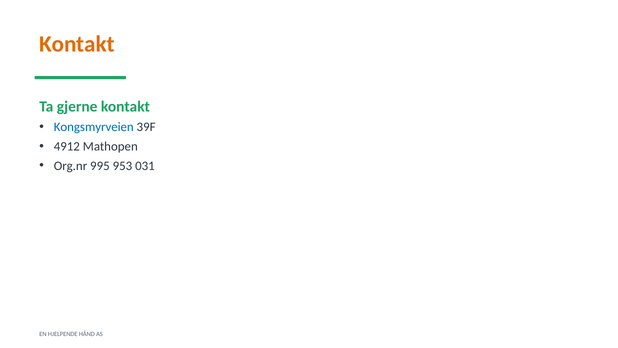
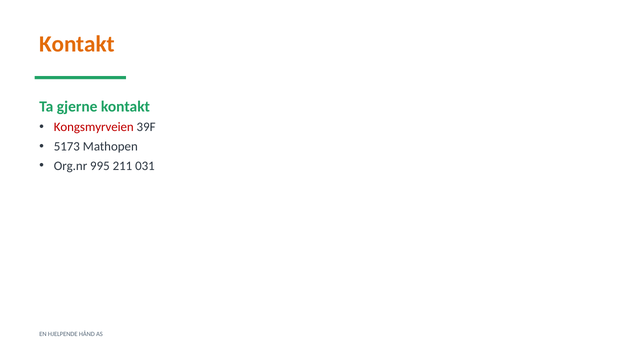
Kongsmyrveien colour: blue -> red
4912: 4912 -> 5173
953: 953 -> 211
